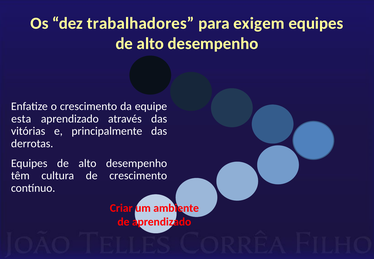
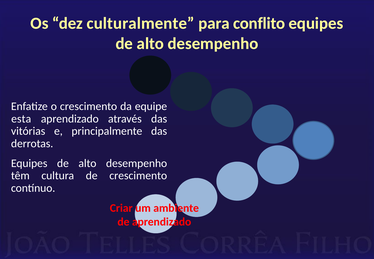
trabalhadores: trabalhadores -> culturalmente
exigem: exigem -> conflito
